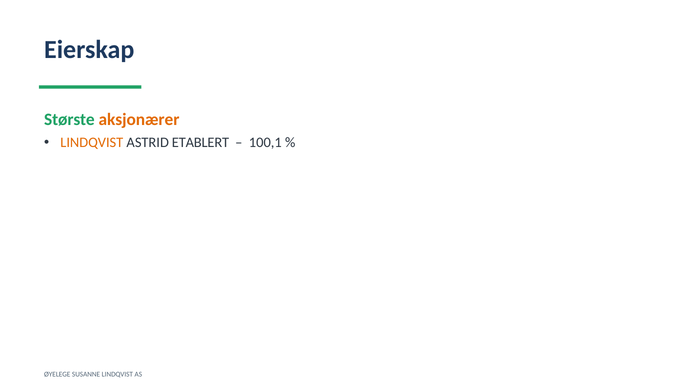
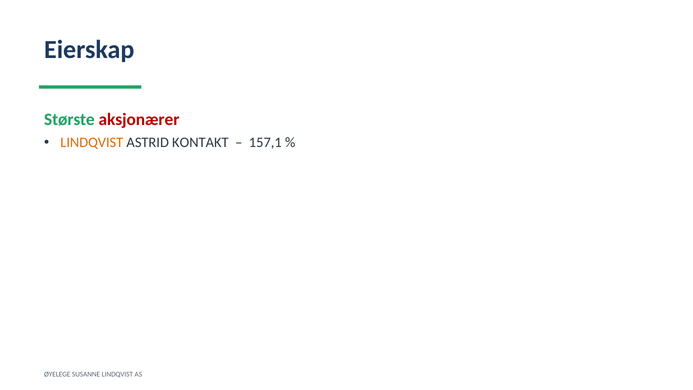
aksjonærer colour: orange -> red
ETABLERT: ETABLERT -> KONTAKT
100,1: 100,1 -> 157,1
